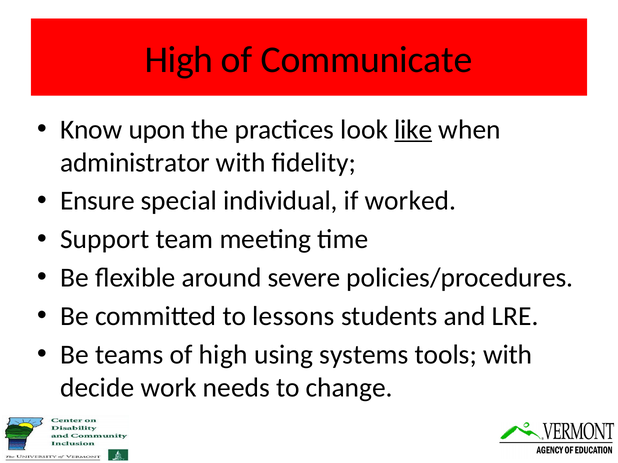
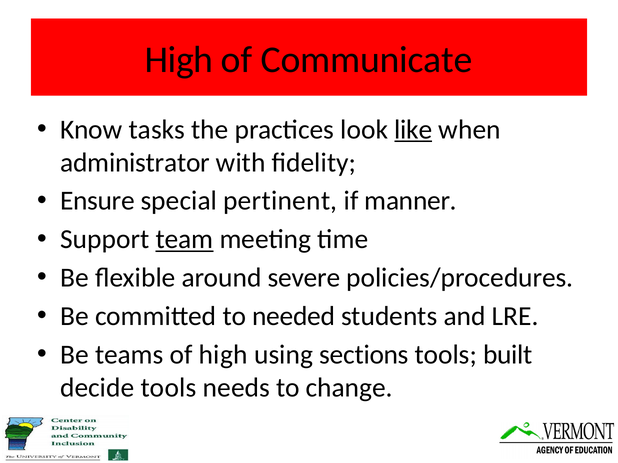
upon: upon -> tasks
individual: individual -> pertinent
worked: worked -> manner
team underline: none -> present
lessons: lessons -> needed
systems: systems -> sections
tools with: with -> built
decide work: work -> tools
